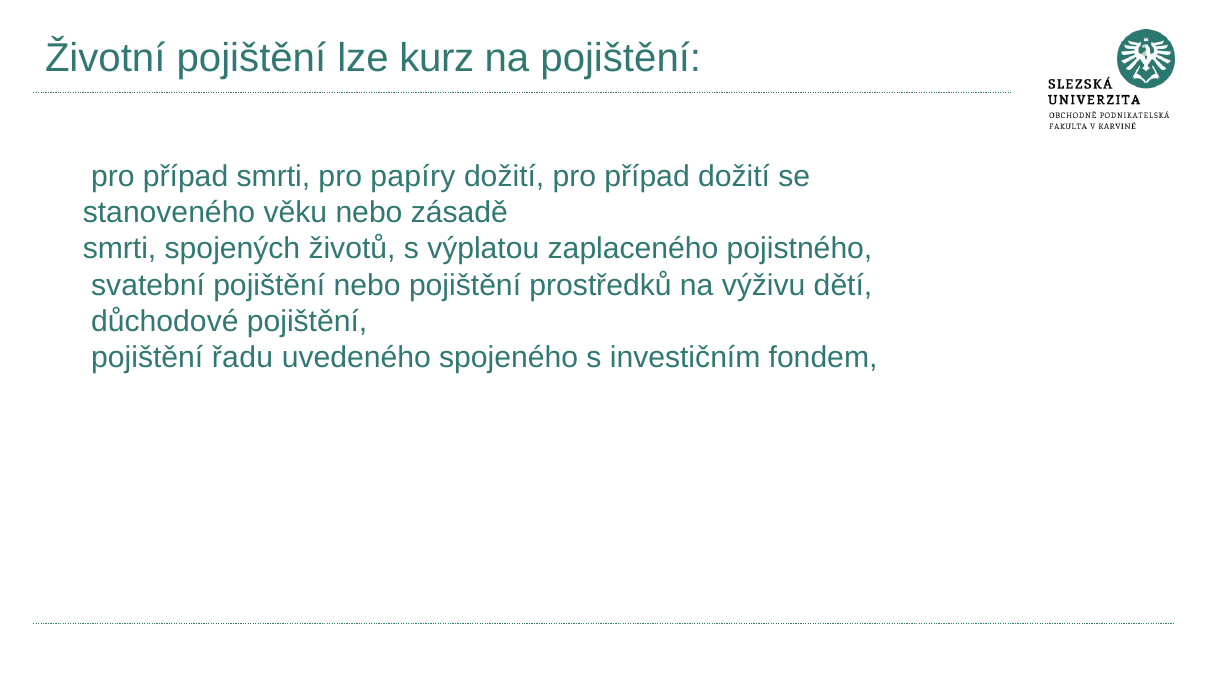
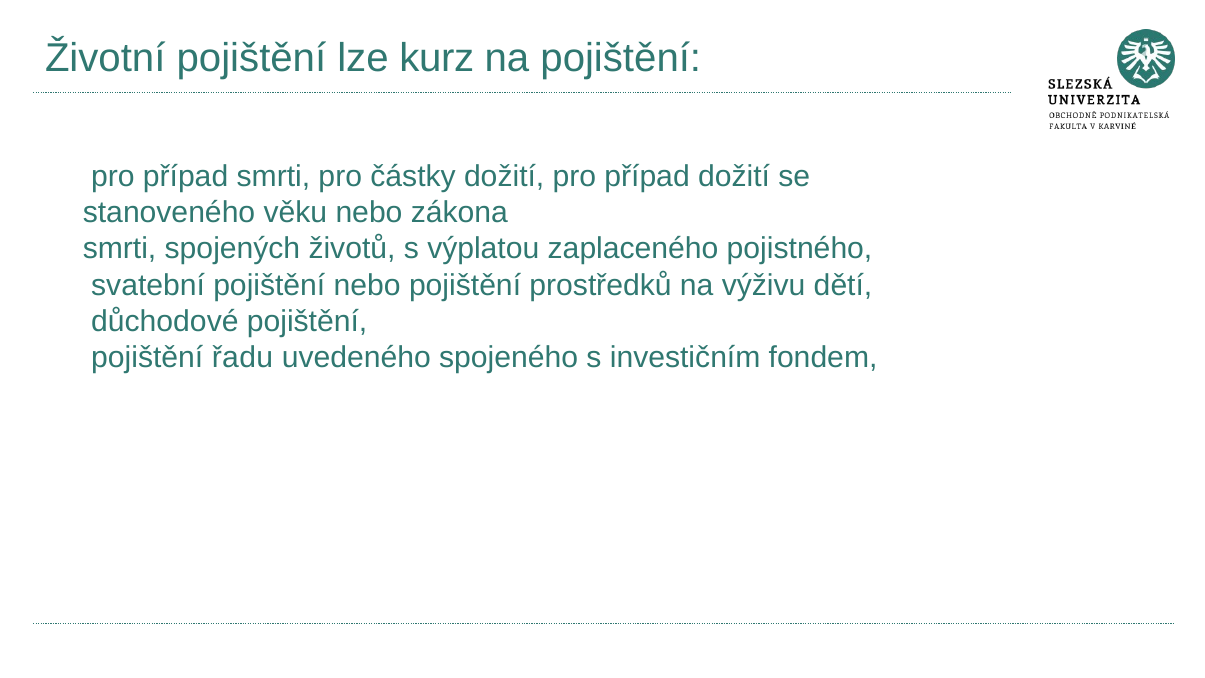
papíry: papíry -> částky
zásadě: zásadě -> zákona
